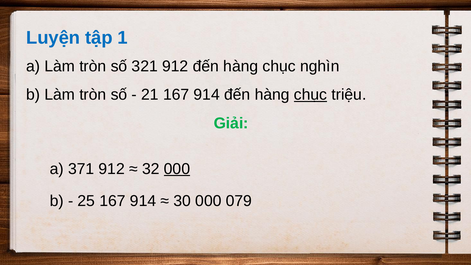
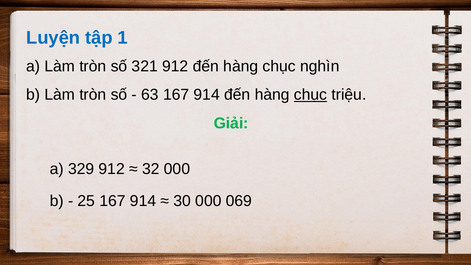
21: 21 -> 63
371: 371 -> 329
000 at (177, 169) underline: present -> none
079: 079 -> 069
